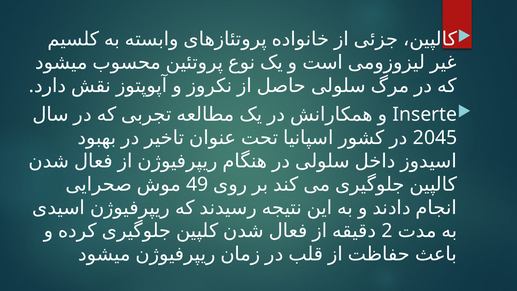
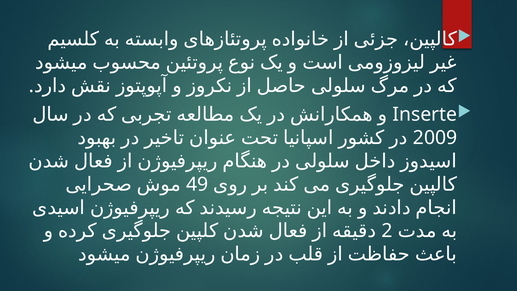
2045: 2045 -> 2009
